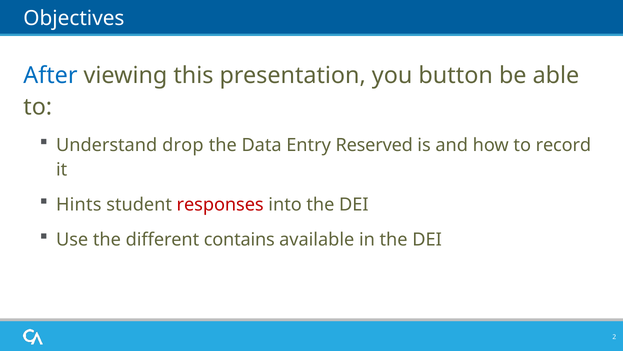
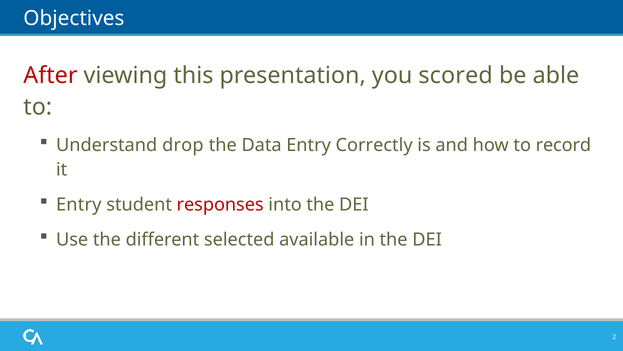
After colour: blue -> red
button: button -> scored
Reserved: Reserved -> Correctly
Hints at (79, 204): Hints -> Entry
contains: contains -> selected
